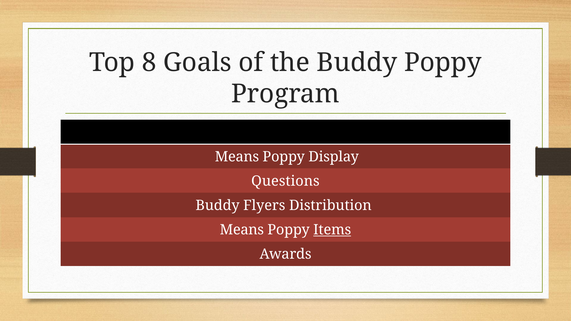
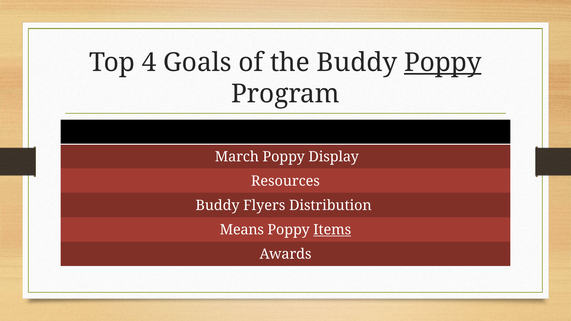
8: 8 -> 4
Poppy at (443, 63) underline: none -> present
Means at (237, 157): Means -> March
Questions: Questions -> Resources
